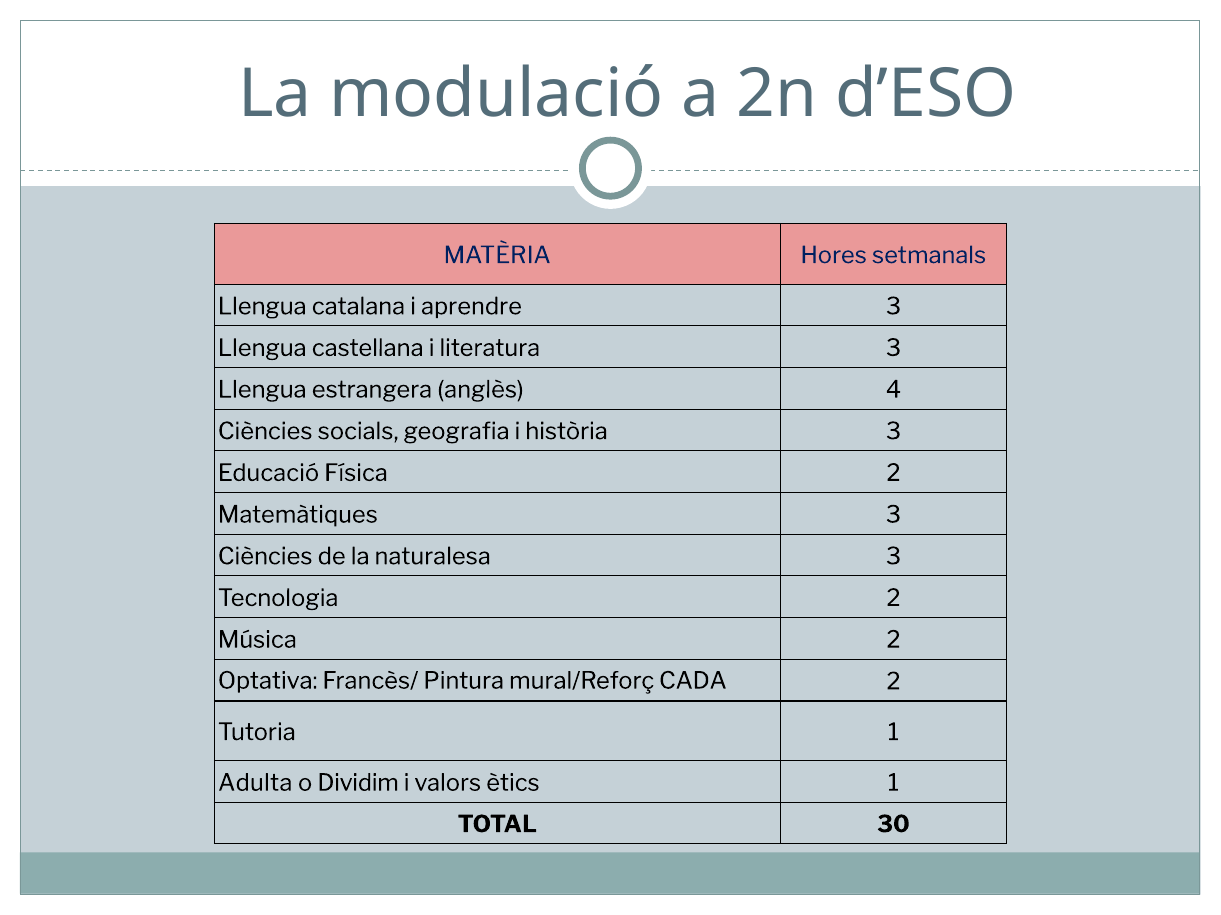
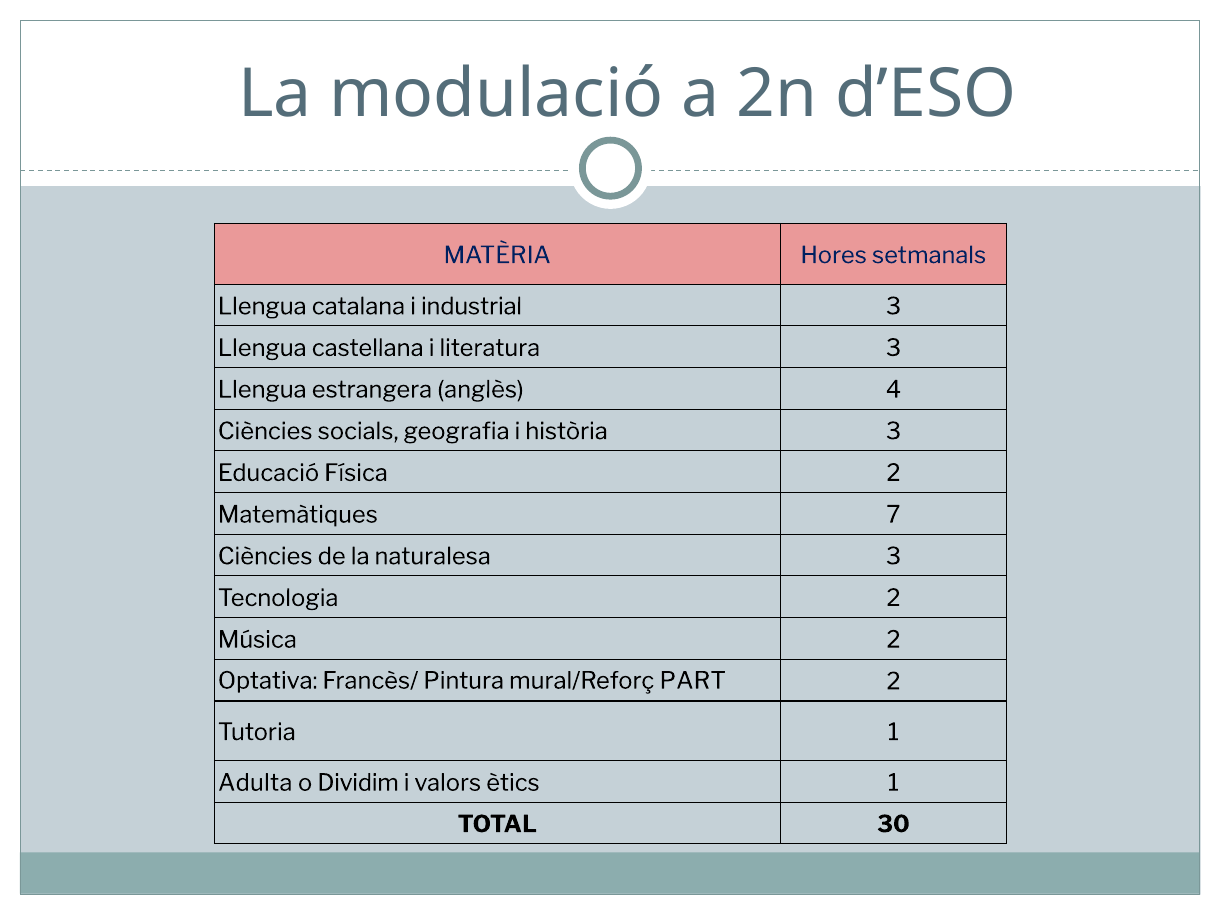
aprendre: aprendre -> industrial
Matemàtiques 3: 3 -> 7
CADA: CADA -> PART
